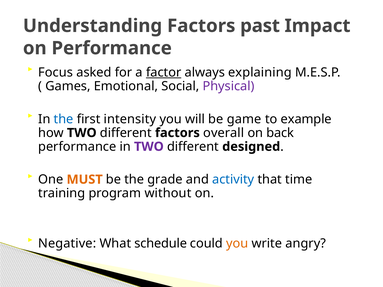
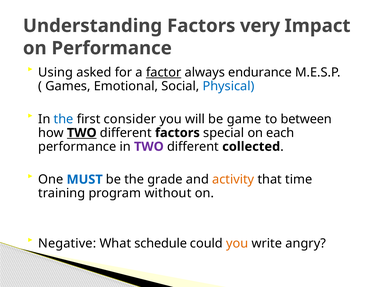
past: past -> very
Focus: Focus -> Using
explaining: explaining -> endurance
Physical colour: purple -> blue
intensity: intensity -> consider
example: example -> between
TWO at (82, 133) underline: none -> present
overall: overall -> special
back: back -> each
designed: designed -> collected
MUST colour: orange -> blue
activity colour: blue -> orange
